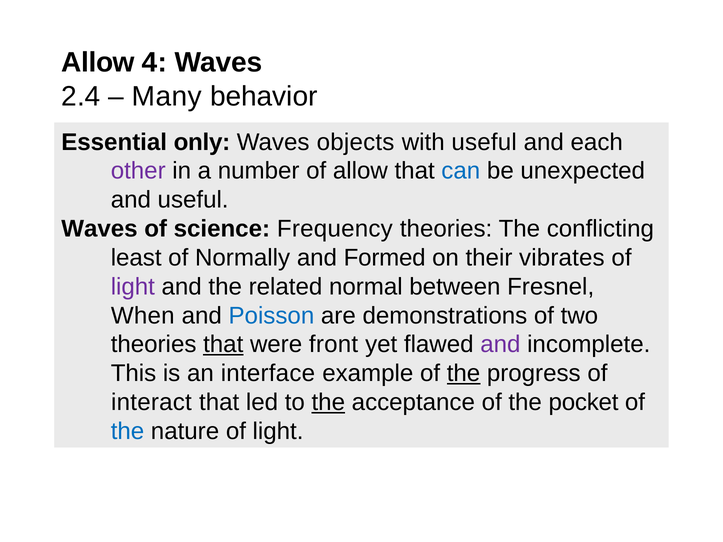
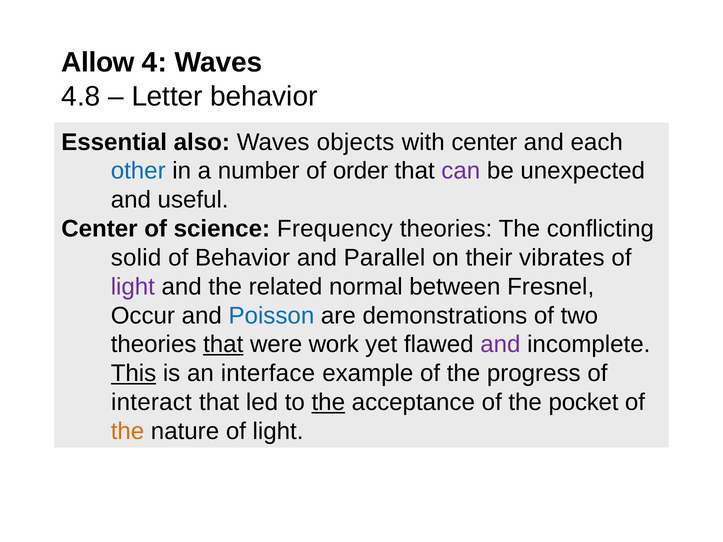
2.4: 2.4 -> 4.8
Many: Many -> Letter
only: only -> also
with useful: useful -> center
other colour: purple -> blue
of allow: allow -> order
can colour: blue -> purple
Waves at (99, 229): Waves -> Center
least: least -> solid
of Normally: Normally -> Behavior
Formed: Formed -> Parallel
When: When -> Occur
front: front -> work
This underline: none -> present
the at (464, 374) underline: present -> none
the at (127, 431) colour: blue -> orange
